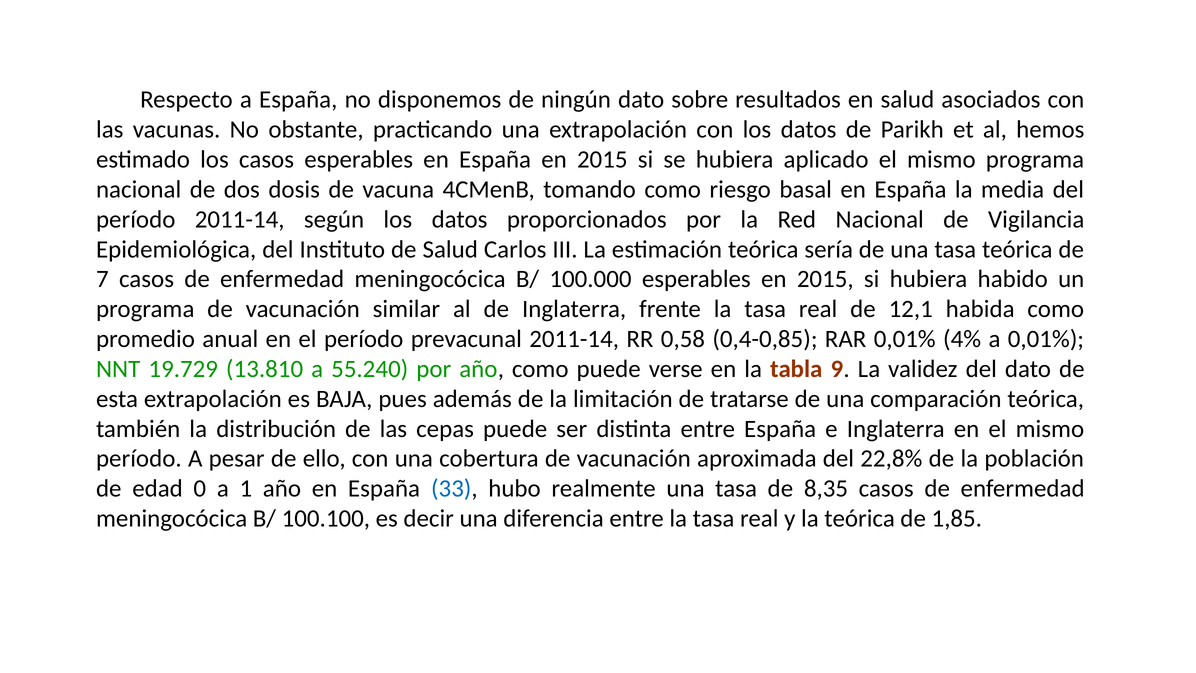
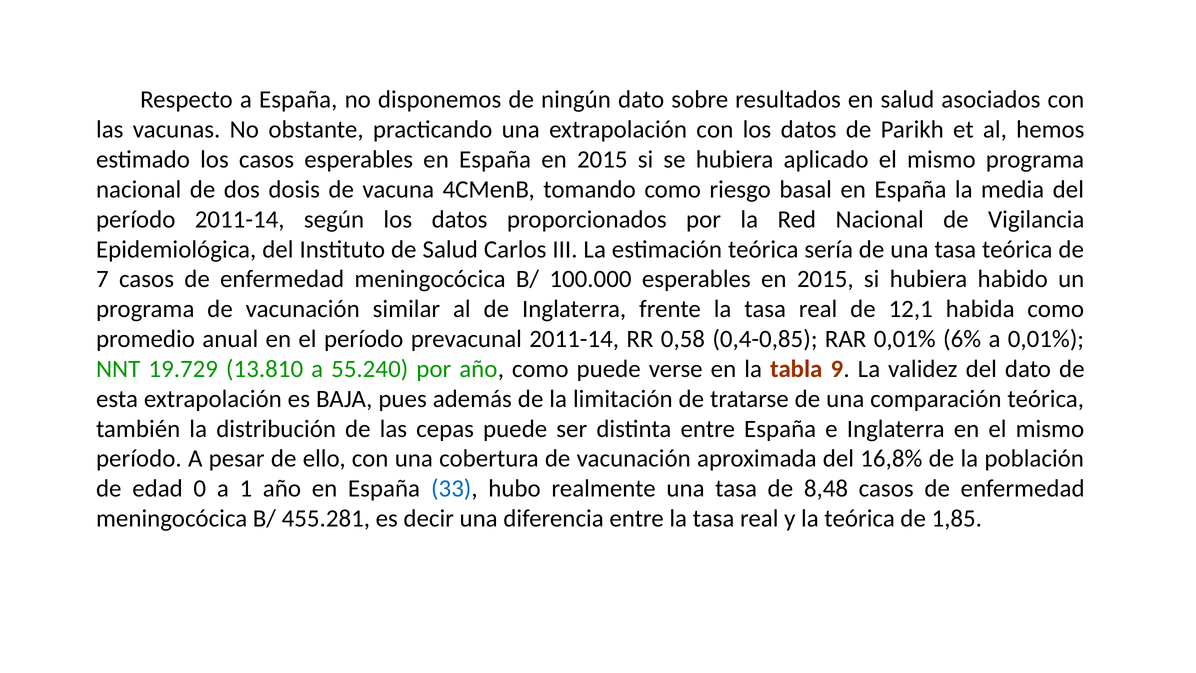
4%: 4% -> 6%
22,8%: 22,8% -> 16,8%
8,35: 8,35 -> 8,48
100.100: 100.100 -> 455.281
